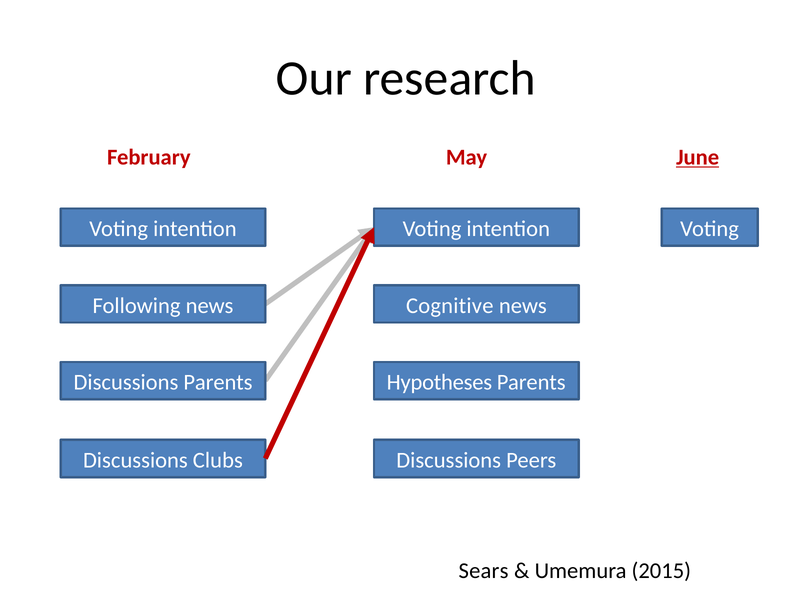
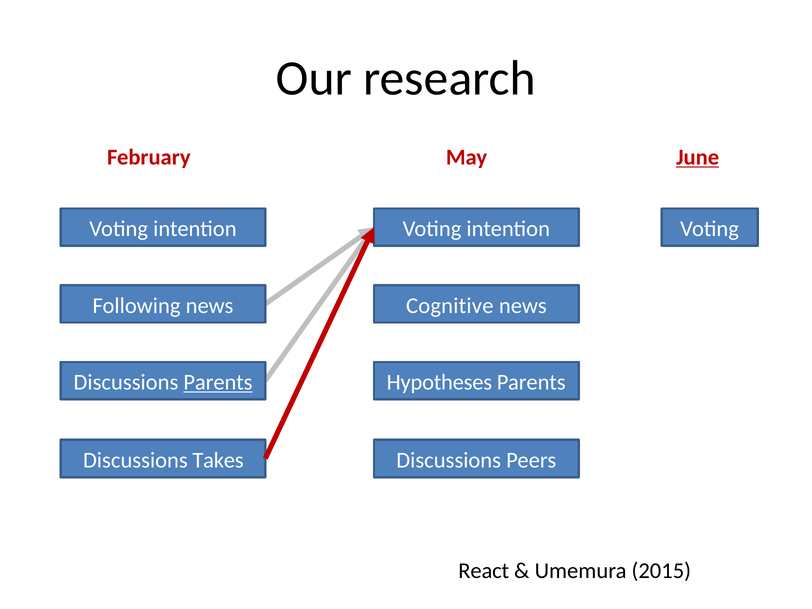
Parents at (218, 382) underline: none -> present
Clubs: Clubs -> Takes
Sears: Sears -> React
